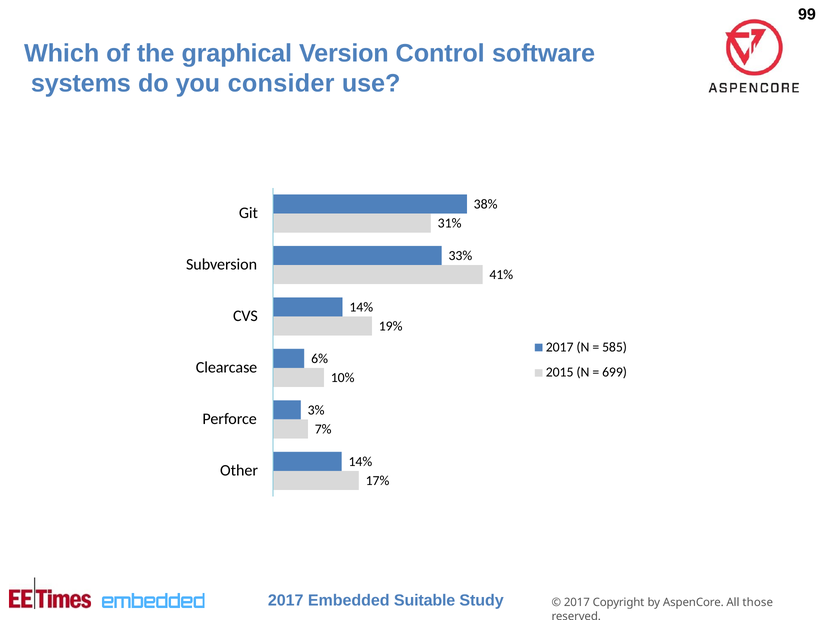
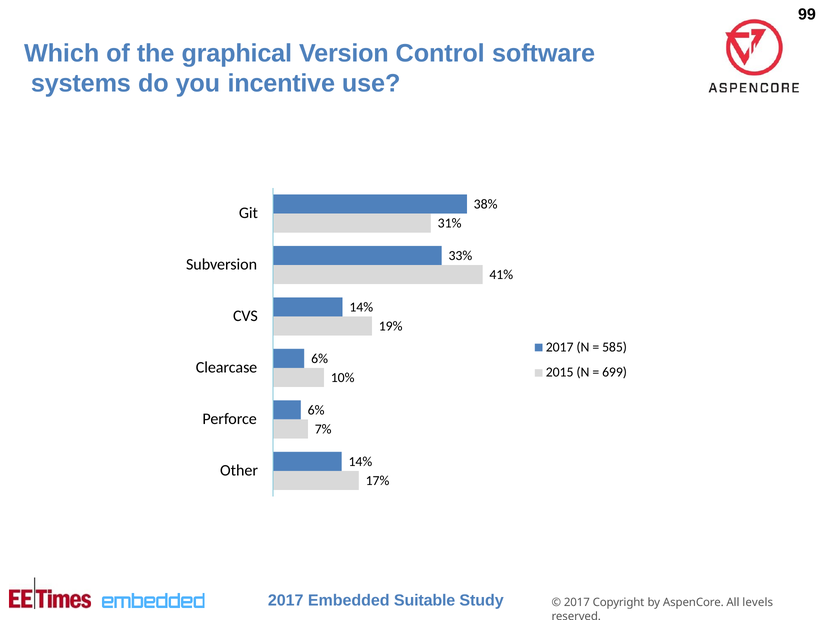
consider: consider -> incentive
3% at (316, 410): 3% -> 6%
those: those -> levels
